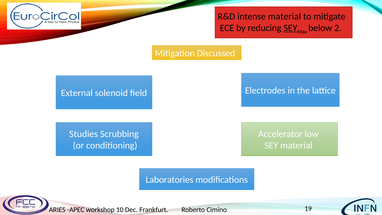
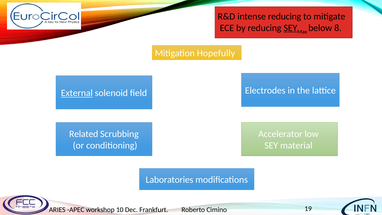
intense material: material -> reducing
2: 2 -> 8
Discussed: Discussed -> Hopefully
External underline: none -> present
Studies: Studies -> Related
